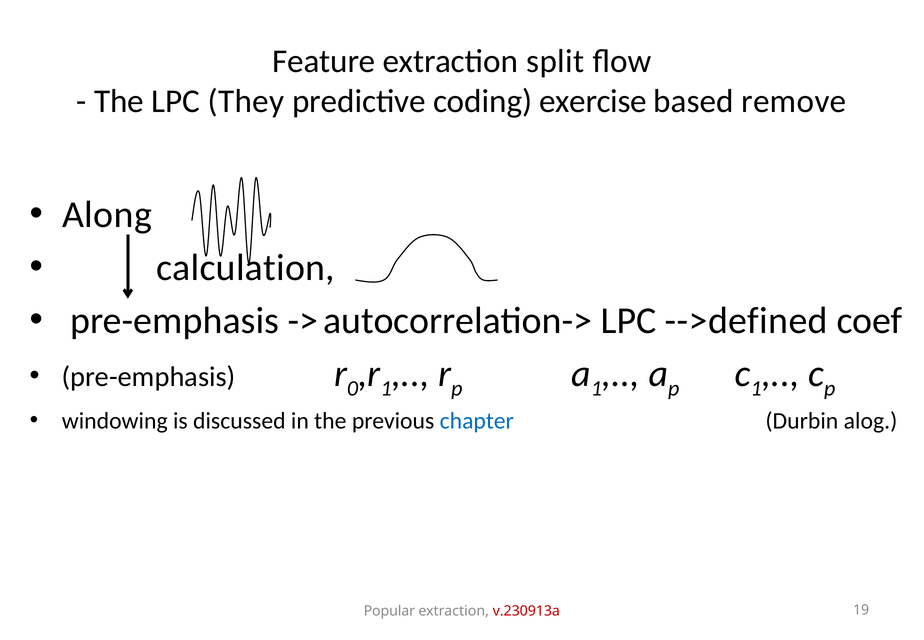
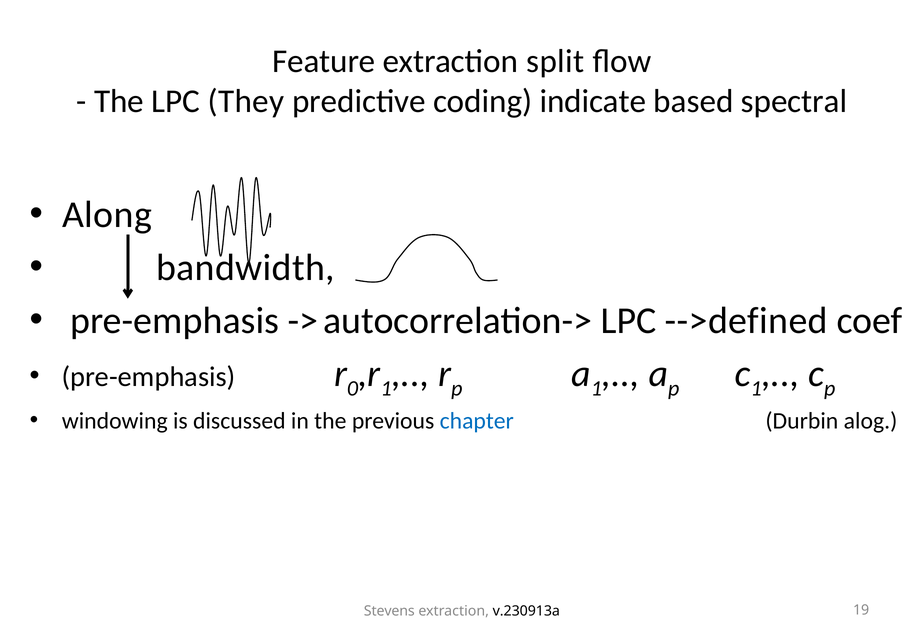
exercise: exercise -> indicate
remove: remove -> spectral
calculation: calculation -> bandwidth
Popular: Popular -> Stevens
v.230913a colour: red -> black
